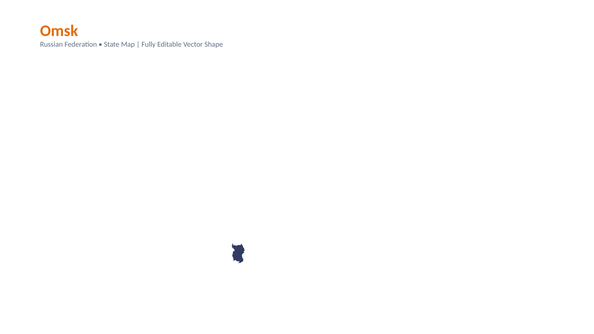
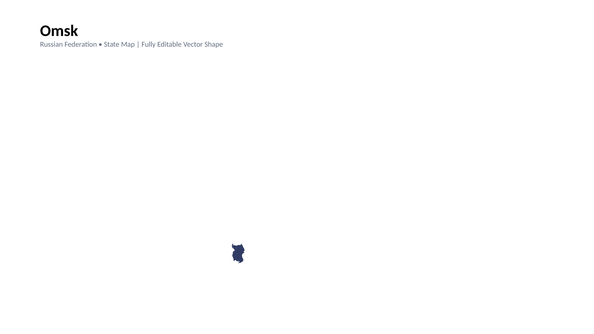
Omsk colour: orange -> black
